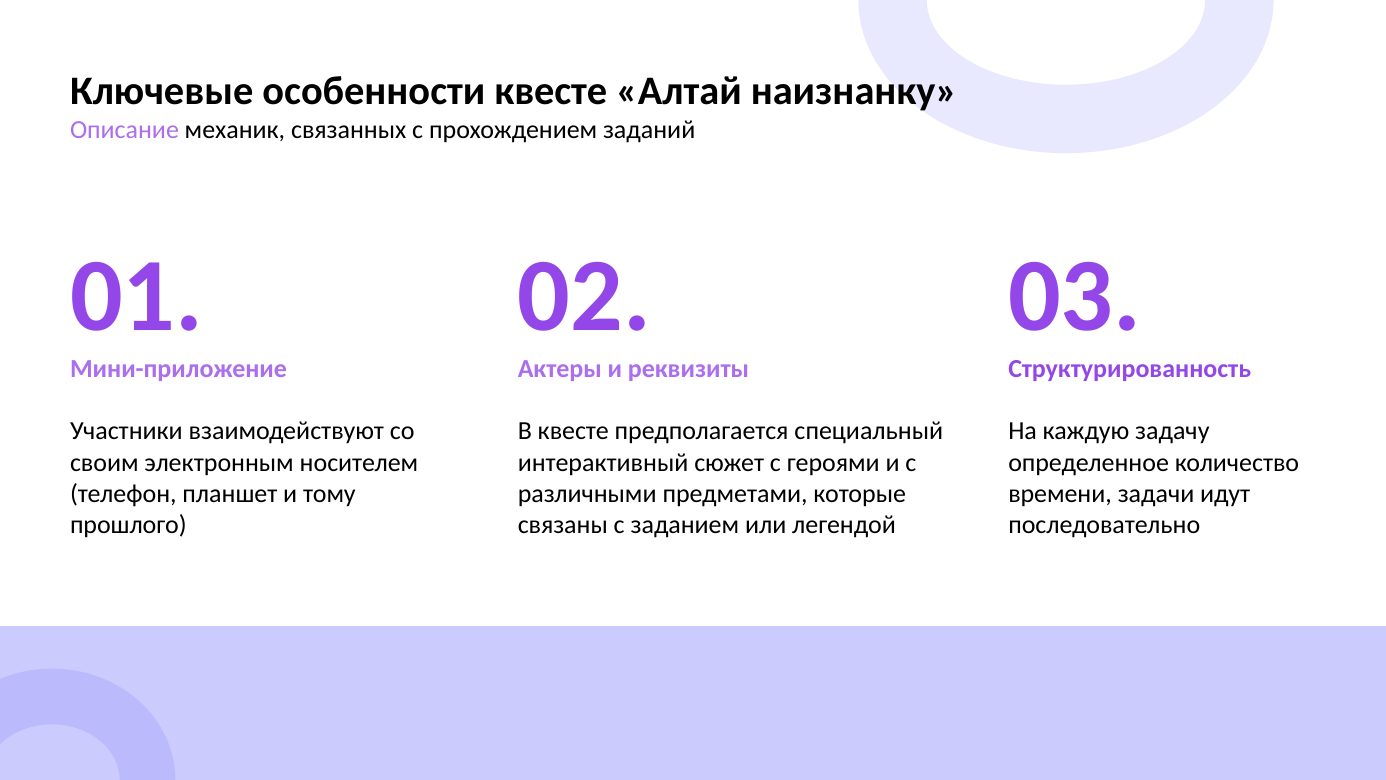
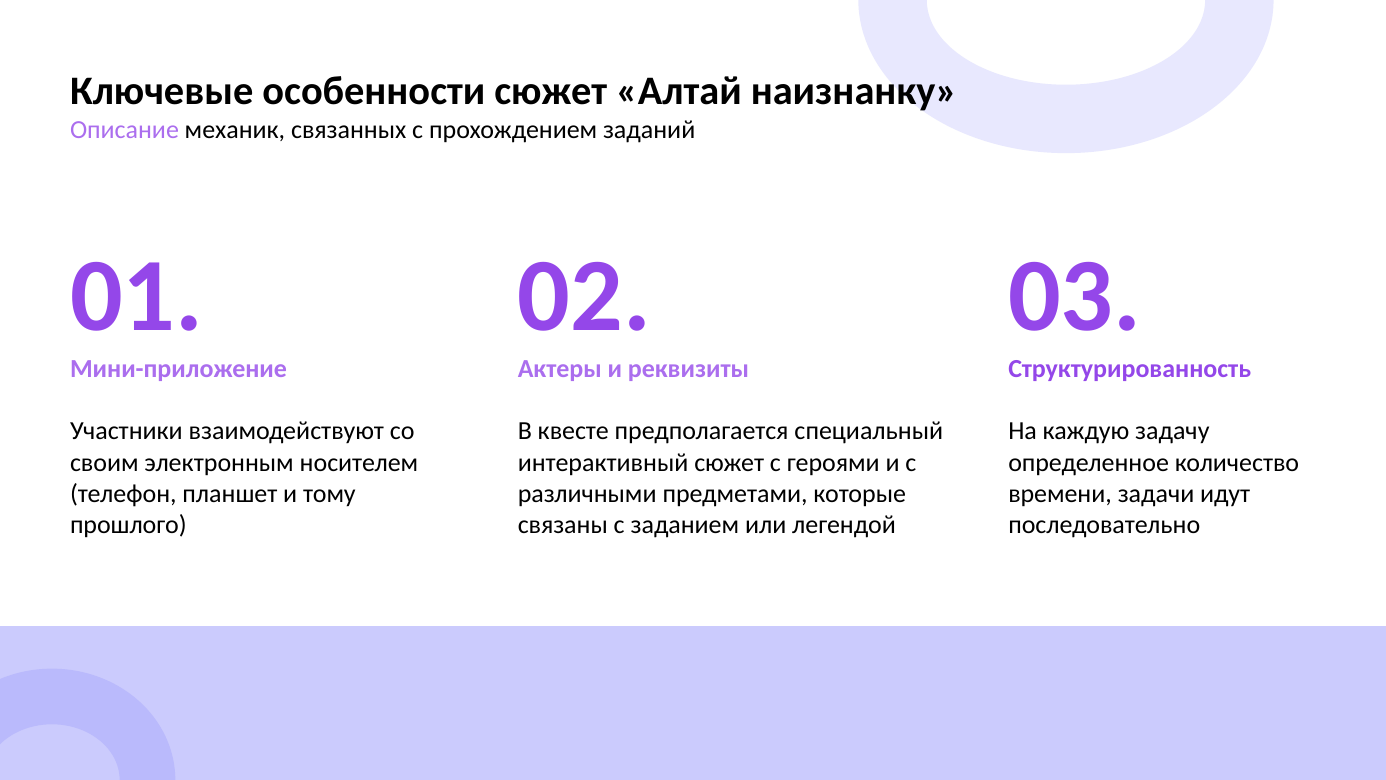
особенности квесте: квесте -> сюжет
